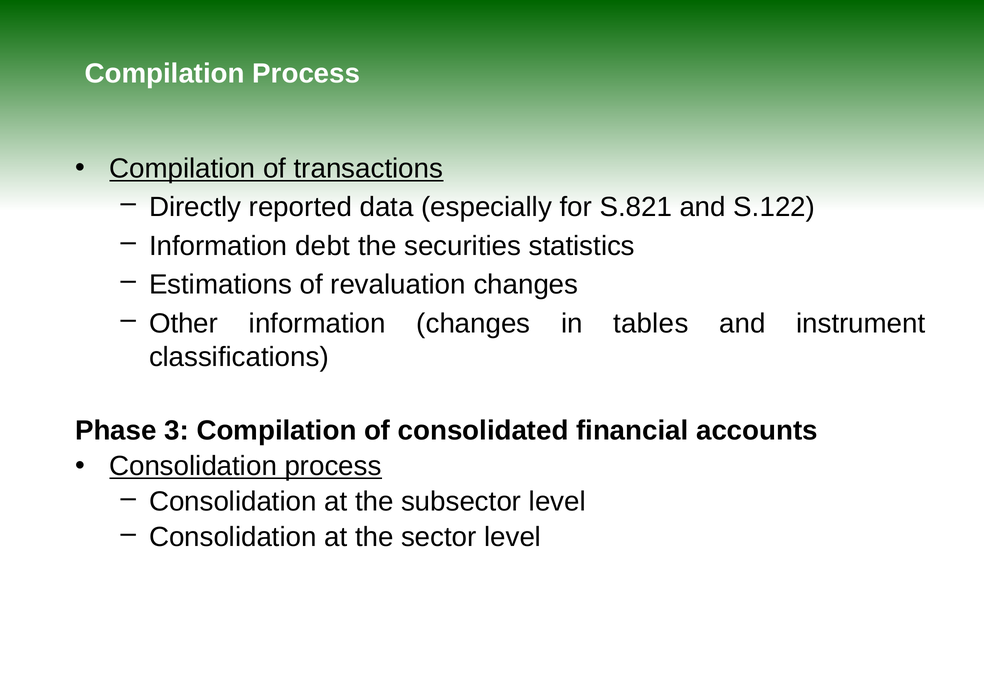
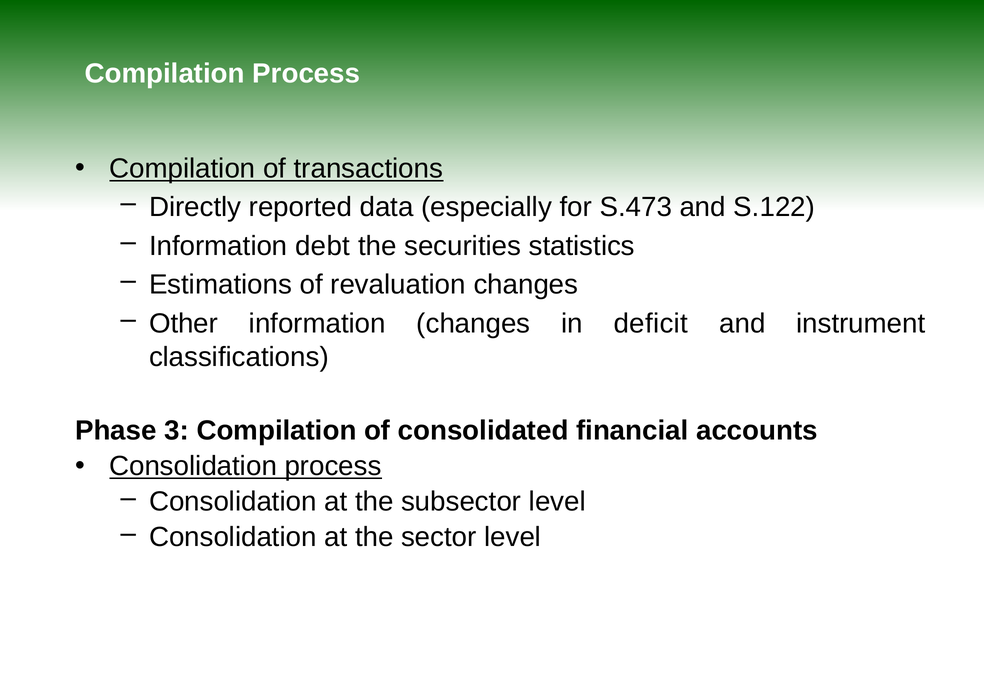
S.821: S.821 -> S.473
tables: tables -> deficit
